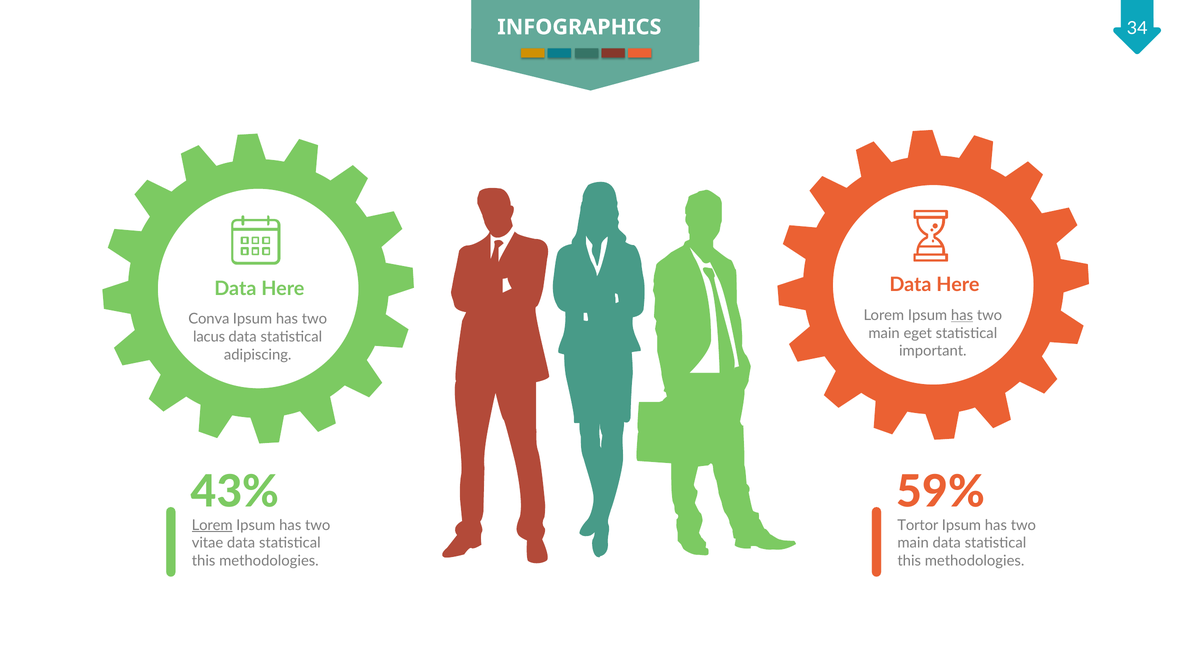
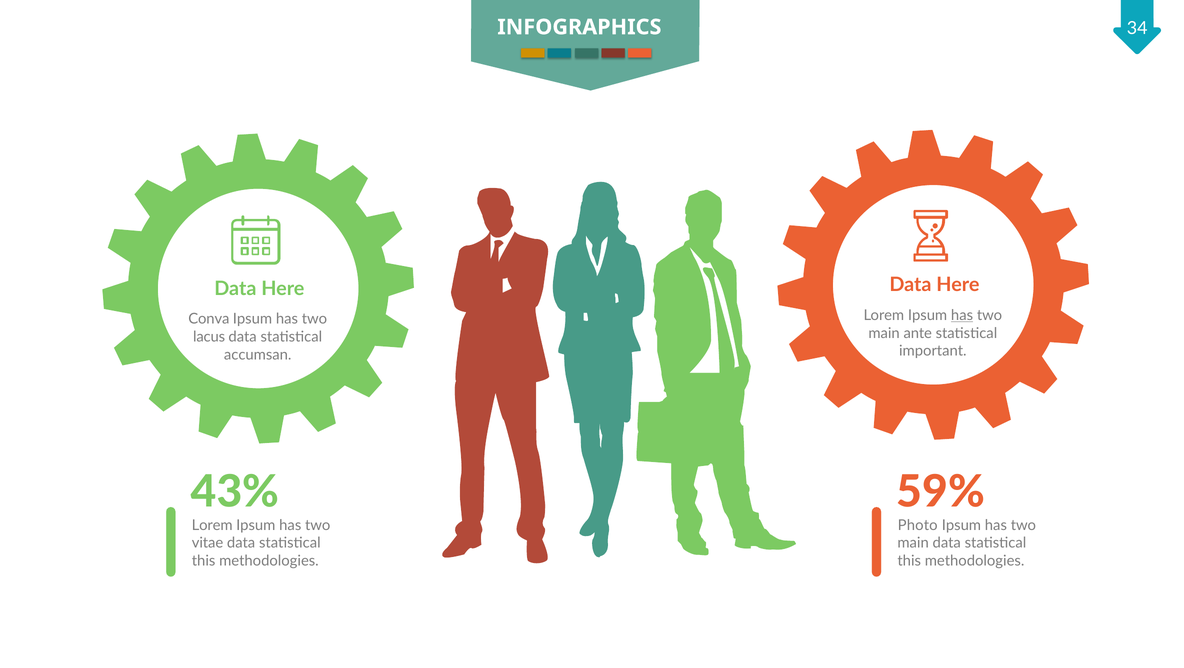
eget: eget -> ante
adipiscing: adipiscing -> accumsan
Lorem at (212, 525) underline: present -> none
Tortor: Tortor -> Photo
